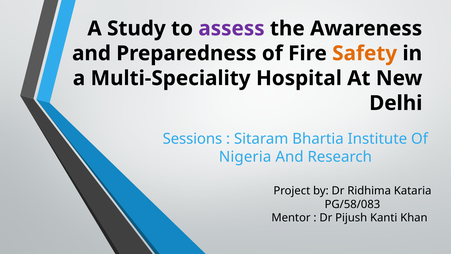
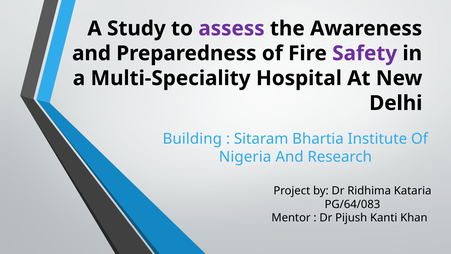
Safety colour: orange -> purple
Sessions: Sessions -> Building
PG/58/083: PG/58/083 -> PG/64/083
